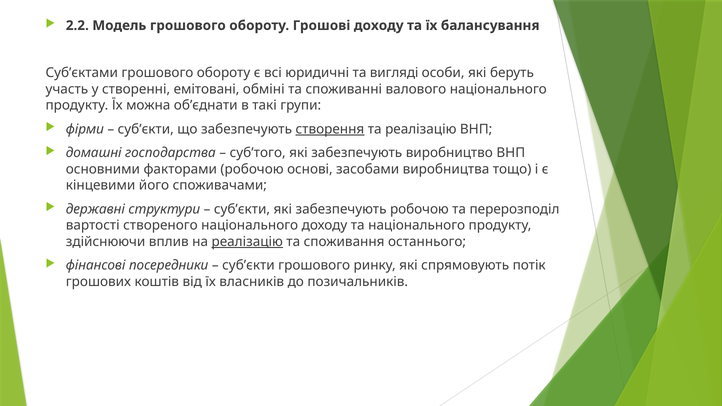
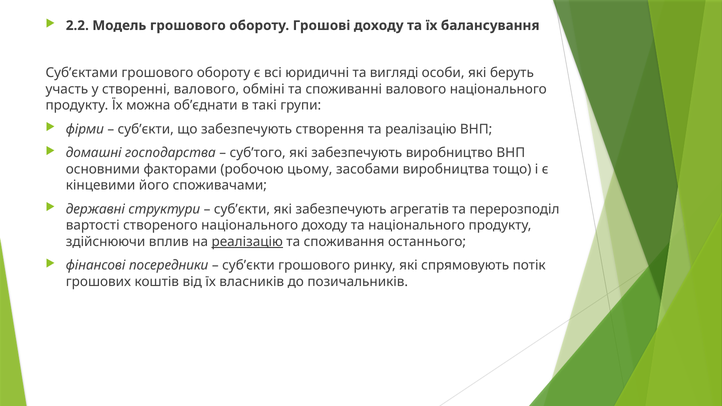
створенні емітовані: емітовані -> валового
створення underline: present -> none
основі: основі -> цьому
забезпечують робочою: робочою -> агрегатів
